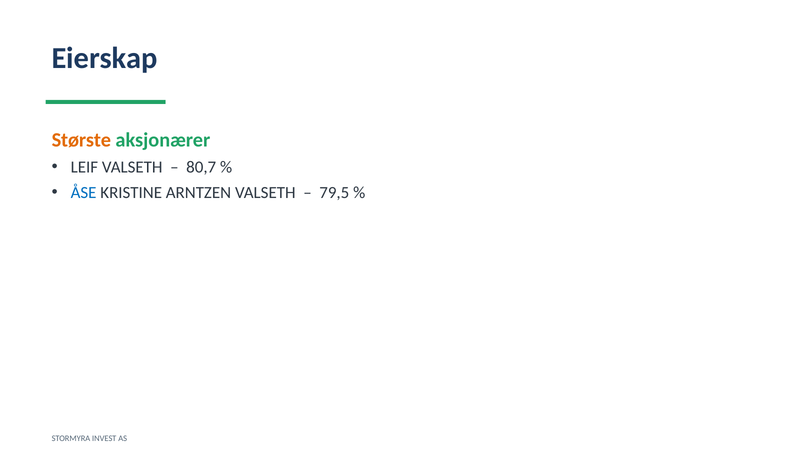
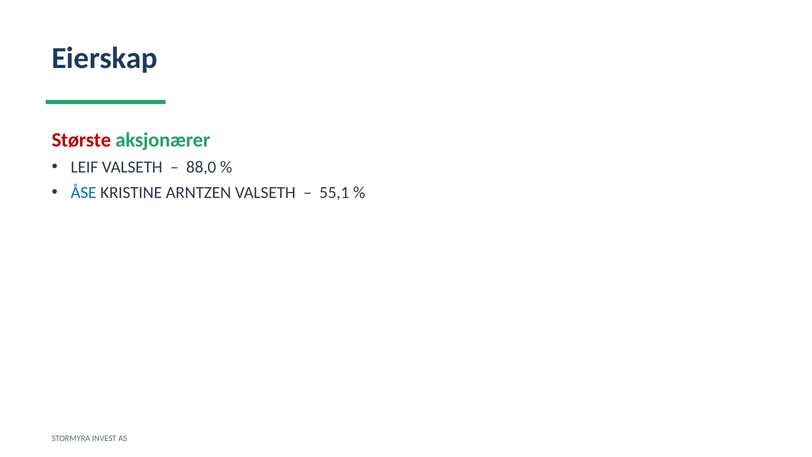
Største colour: orange -> red
80,7: 80,7 -> 88,0
79,5: 79,5 -> 55,1
